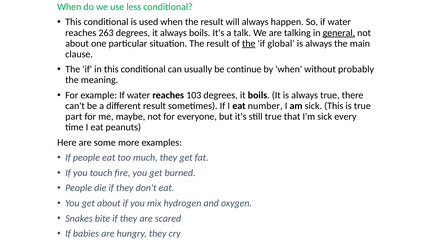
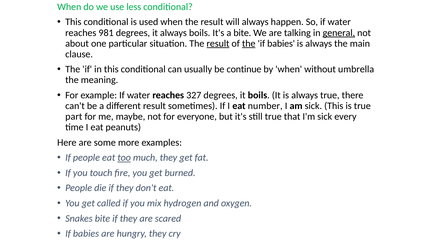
263: 263 -> 981
a talk: talk -> bite
result at (218, 43) underline: none -> present
global at (281, 43): global -> babies
probably: probably -> umbrella
103: 103 -> 327
too underline: none -> present
get about: about -> called
